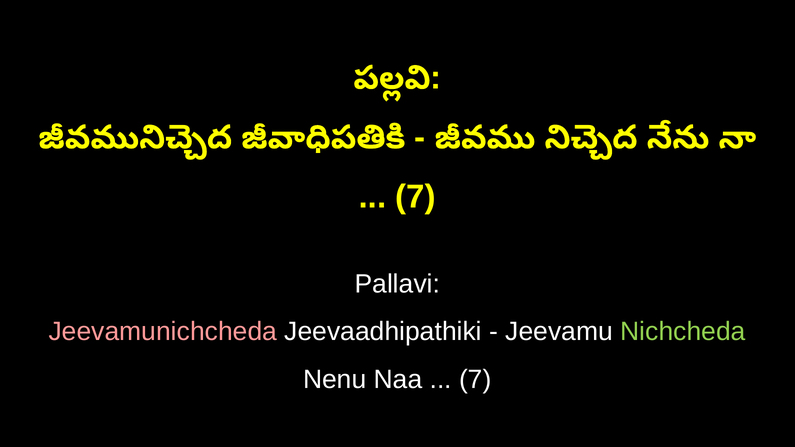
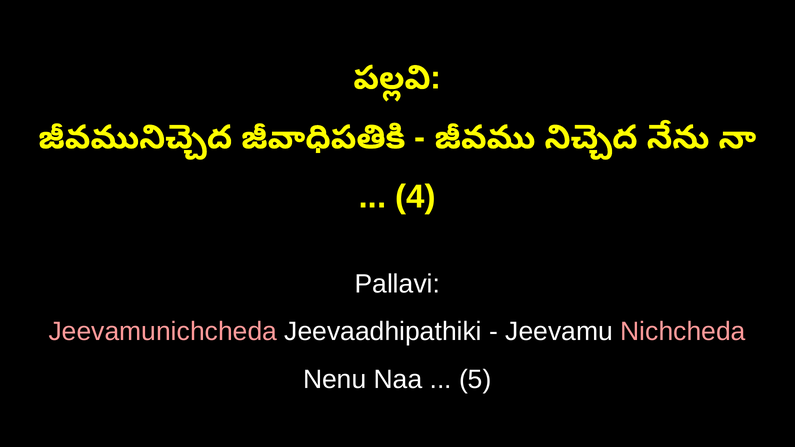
7 at (416, 197): 7 -> 4
Nichcheda colour: light green -> pink
7 at (475, 379): 7 -> 5
